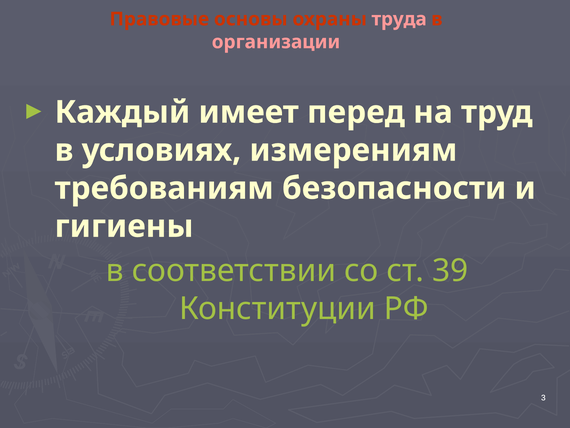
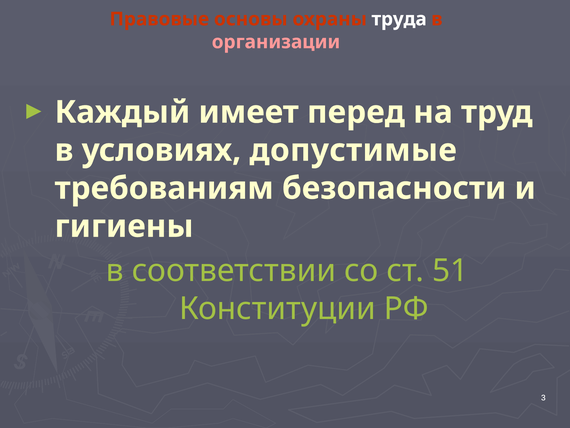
труда colour: pink -> white
измерениям: измерениям -> допустимые
39: 39 -> 51
